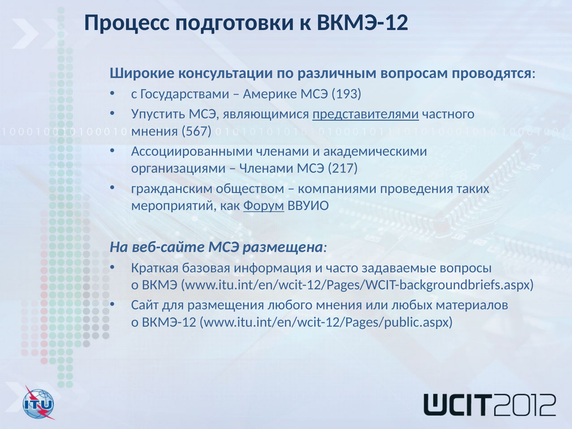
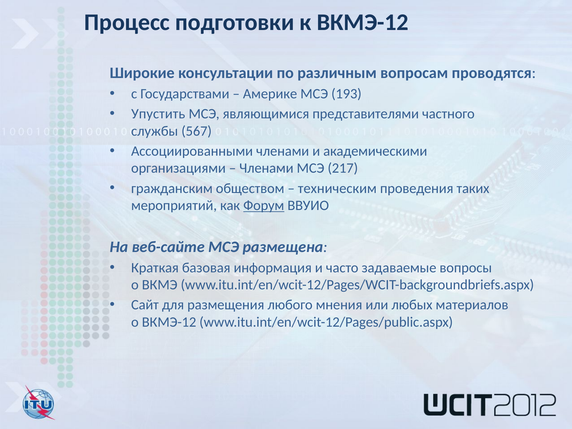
представителями underline: present -> none
мнения at (155, 131): мнения -> службы
компаниями: компаниями -> техническим
